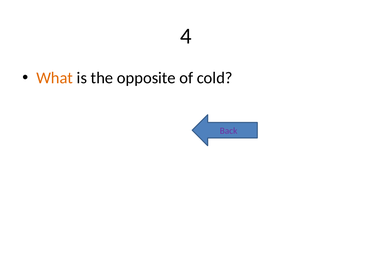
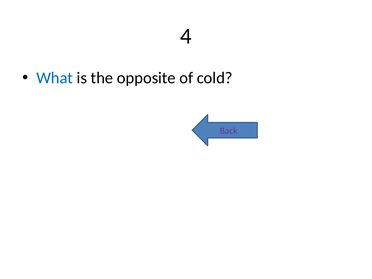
What colour: orange -> blue
